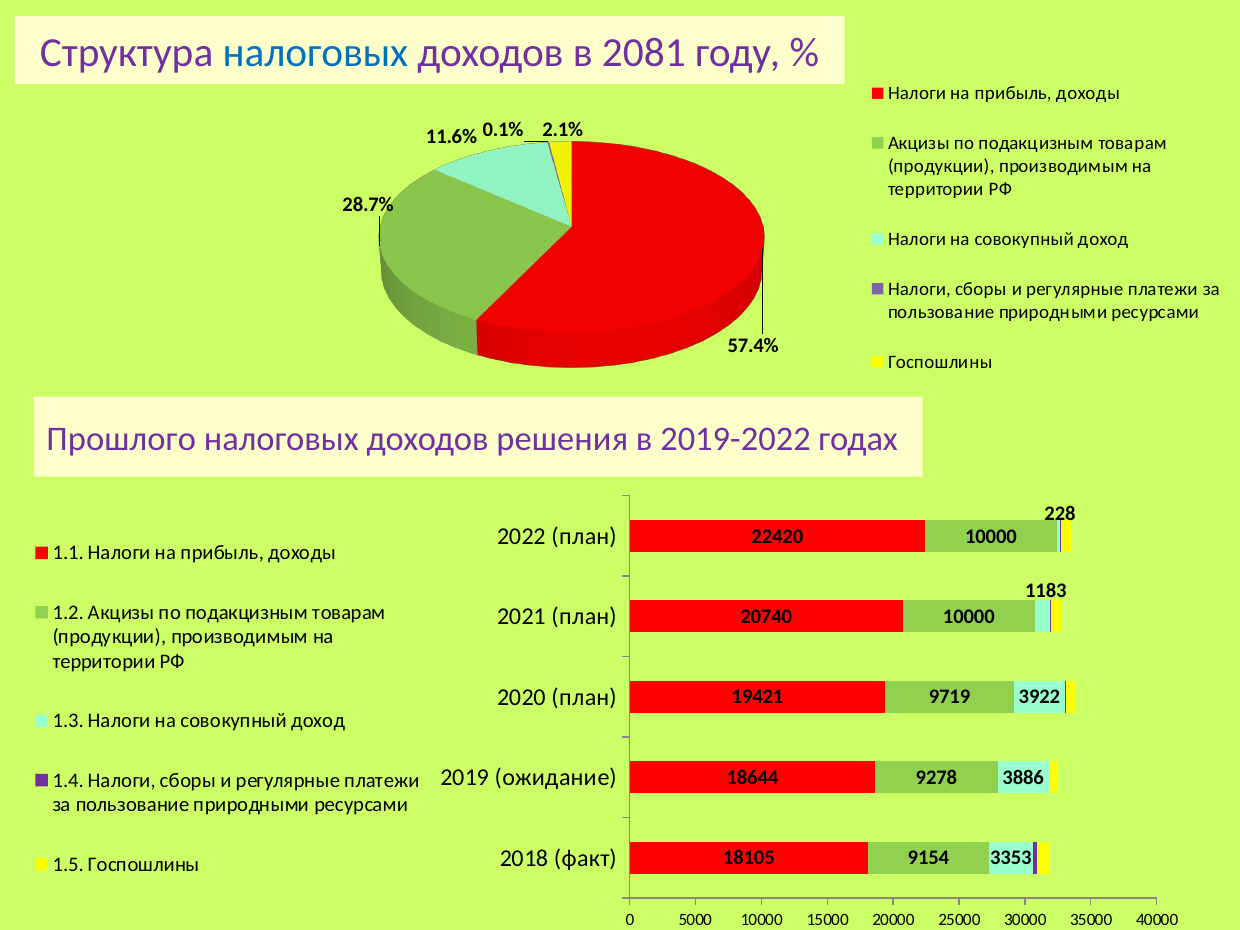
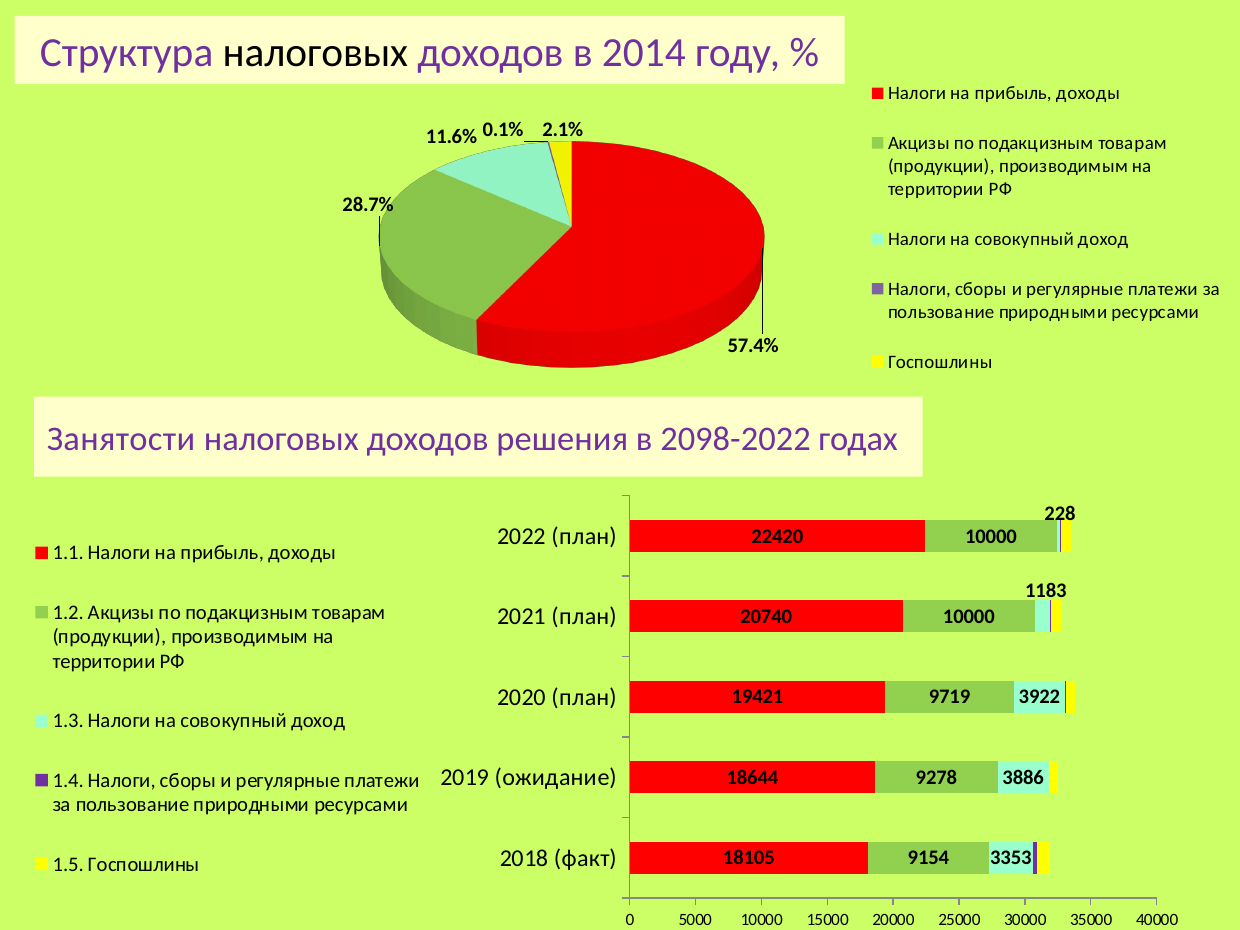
налоговых at (315, 53) colour: blue -> black
2081: 2081 -> 2014
Прошлого: Прошлого -> Занятости
2019-2022: 2019-2022 -> 2098-2022
